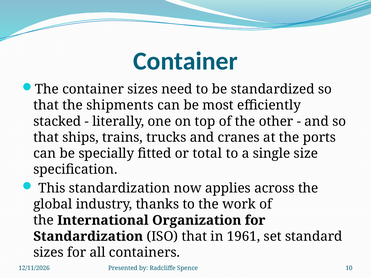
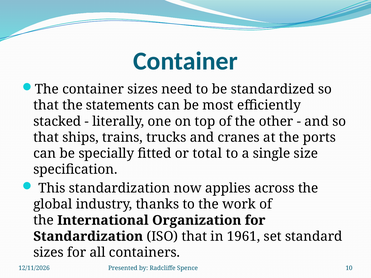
shipments: shipments -> statements
